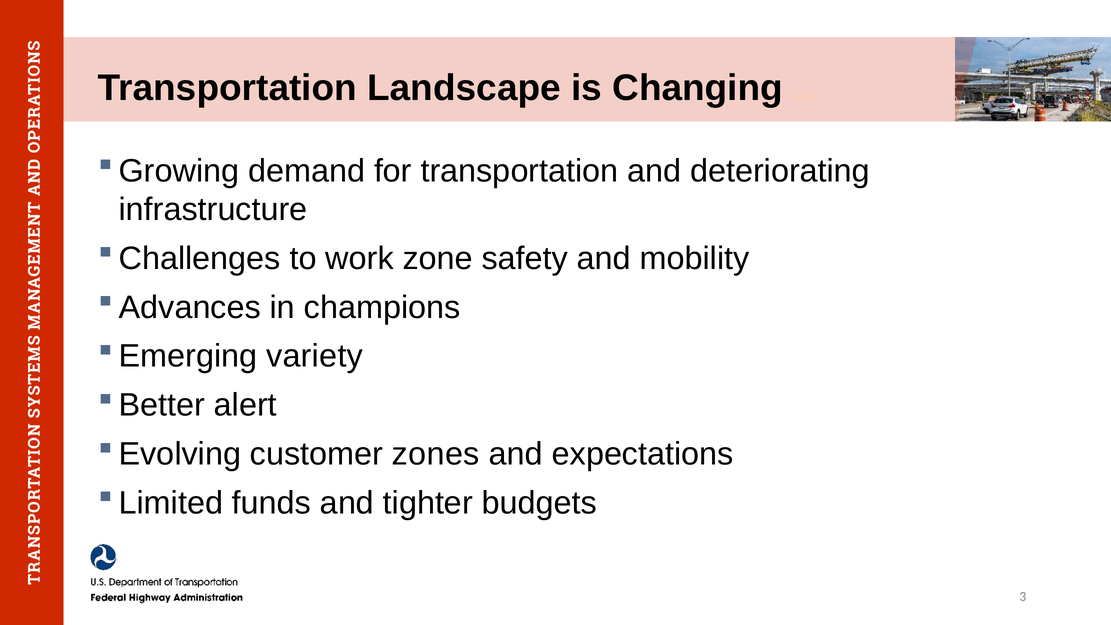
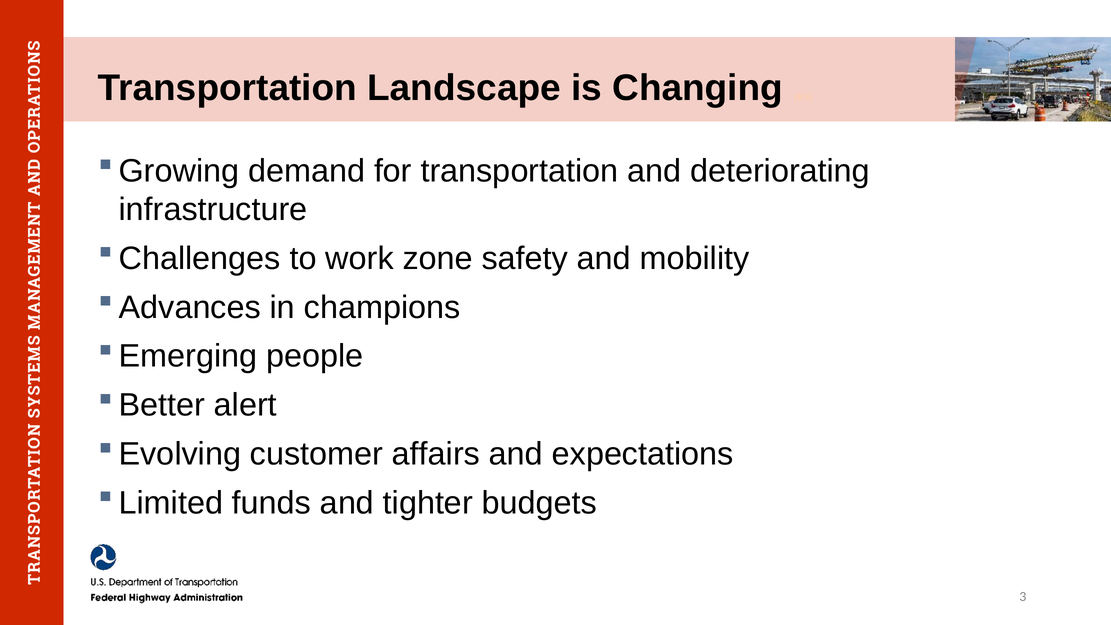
variety: variety -> people
zones: zones -> affairs
